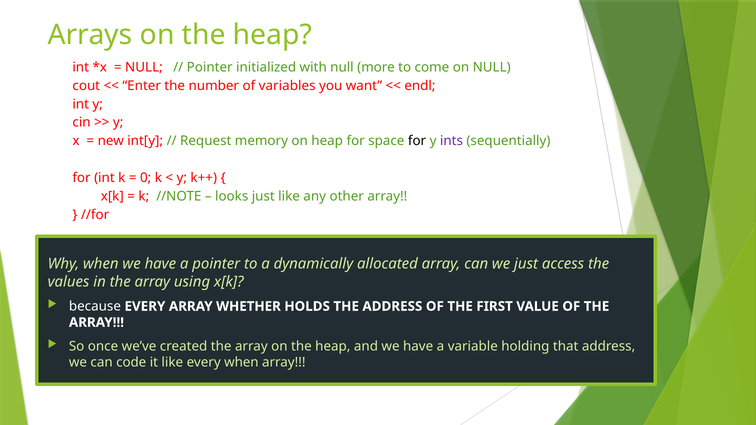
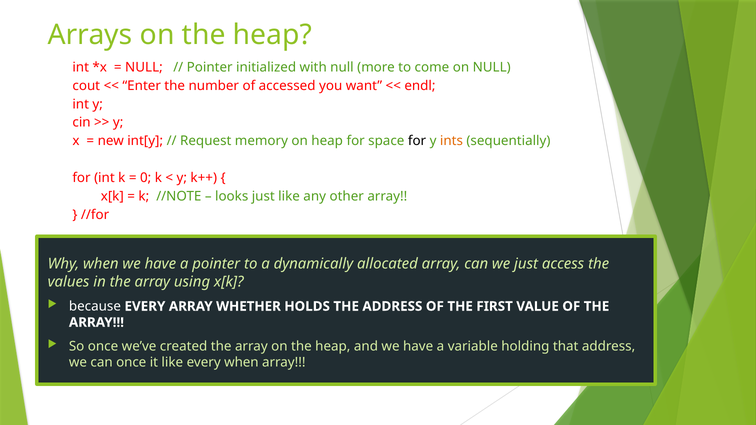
variables: variables -> accessed
ints colour: purple -> orange
can code: code -> once
